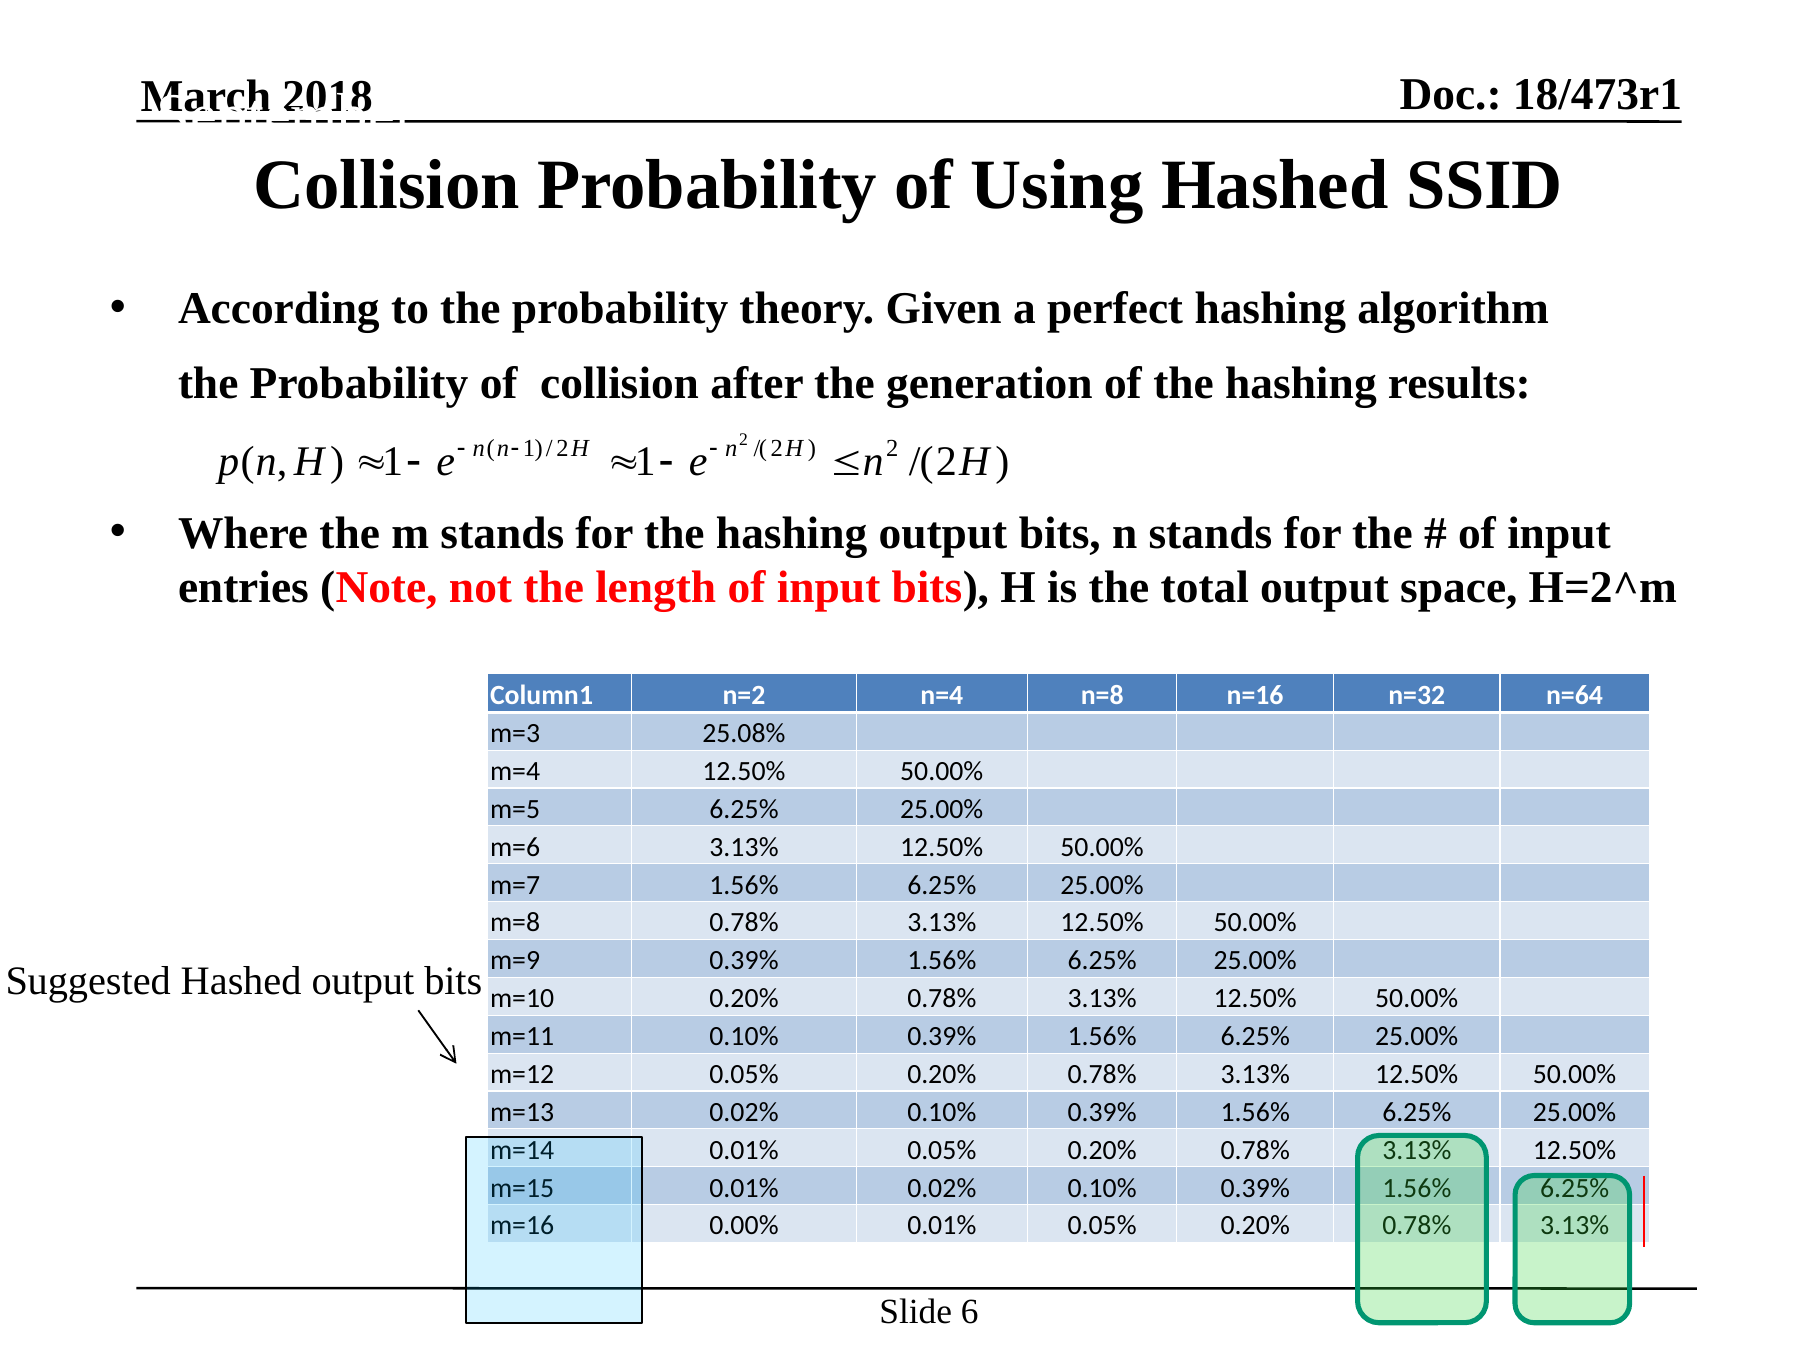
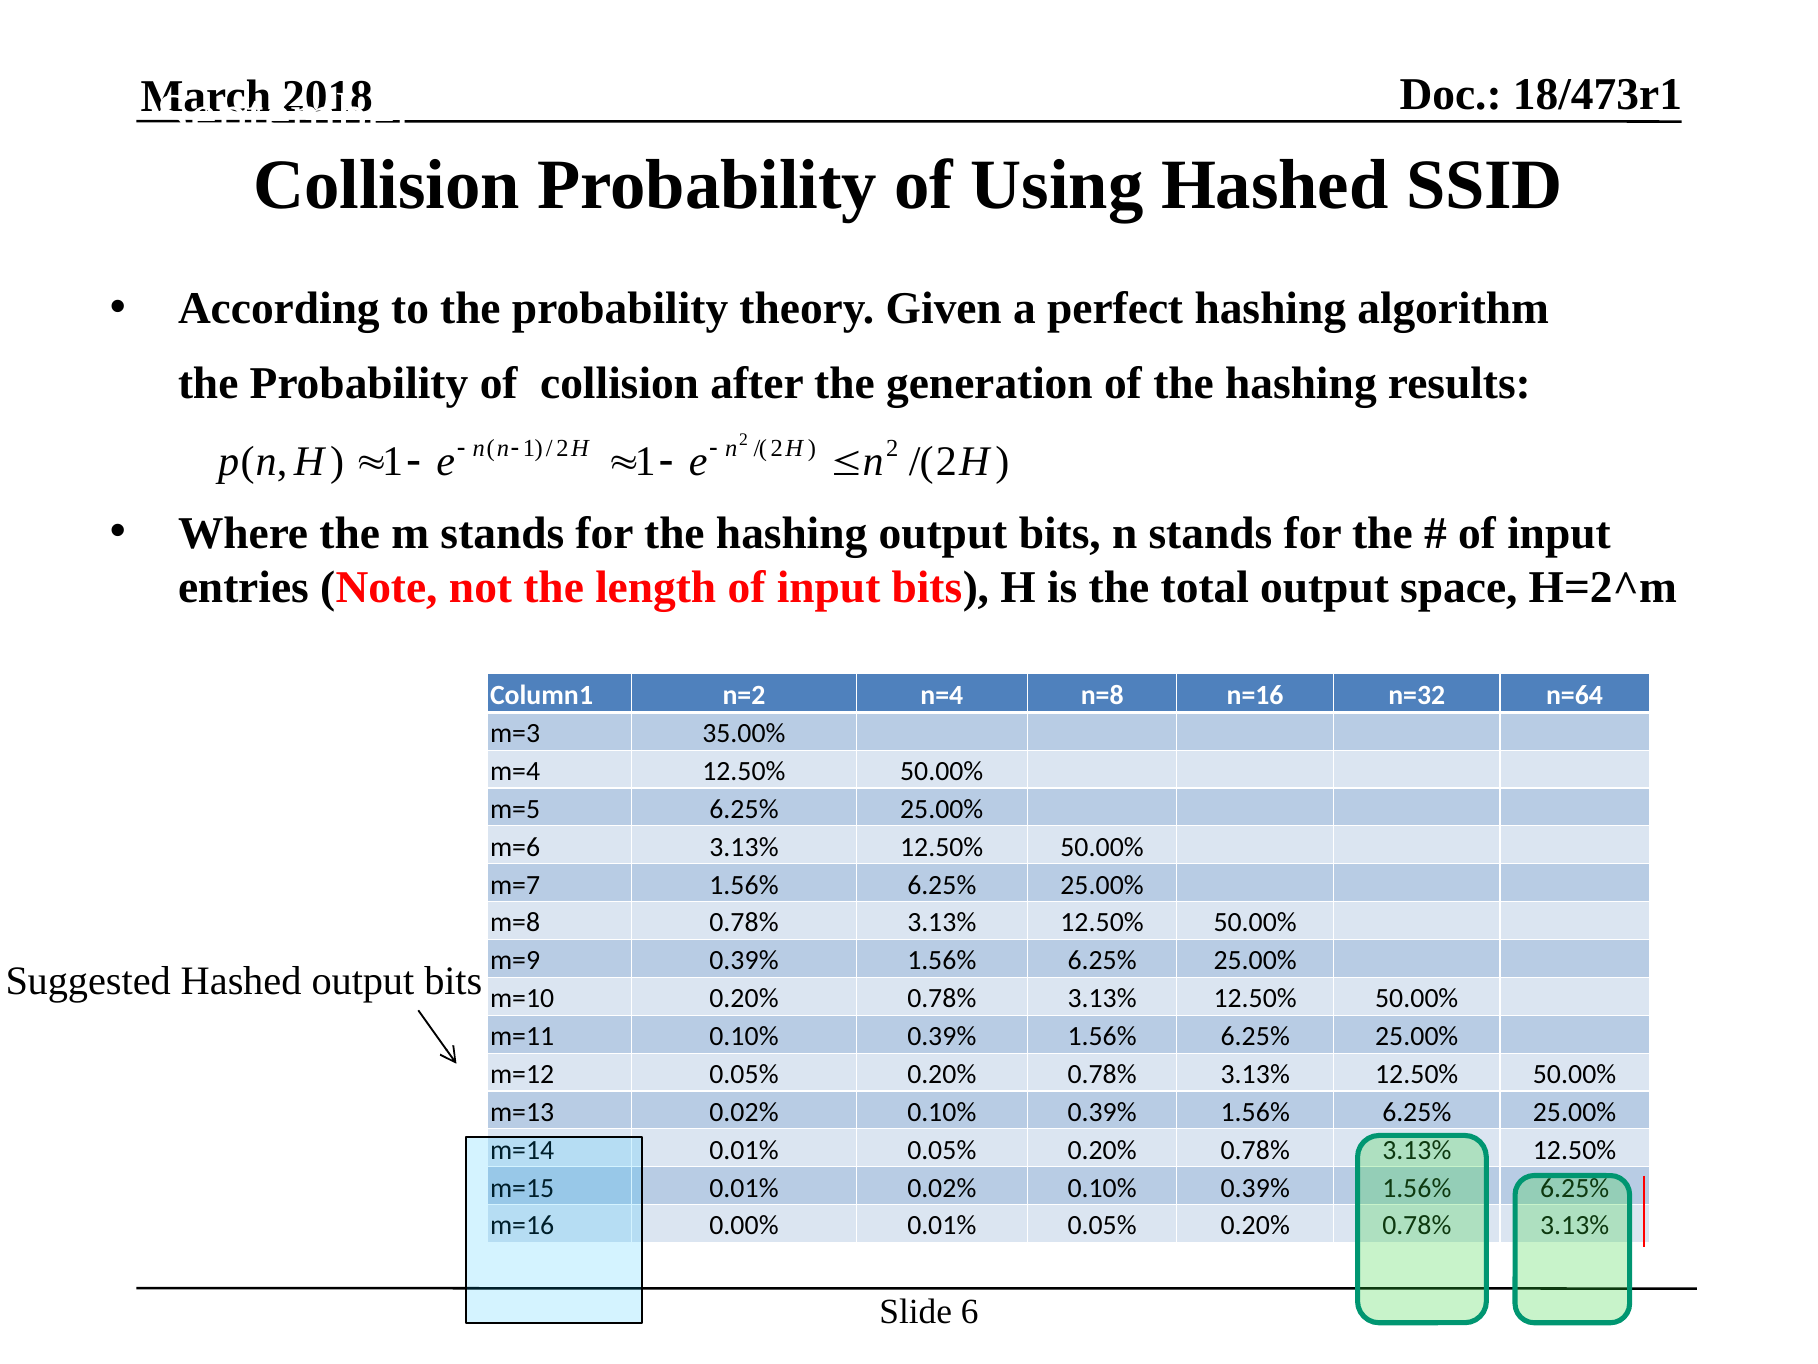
25.08%: 25.08% -> 35.00%
